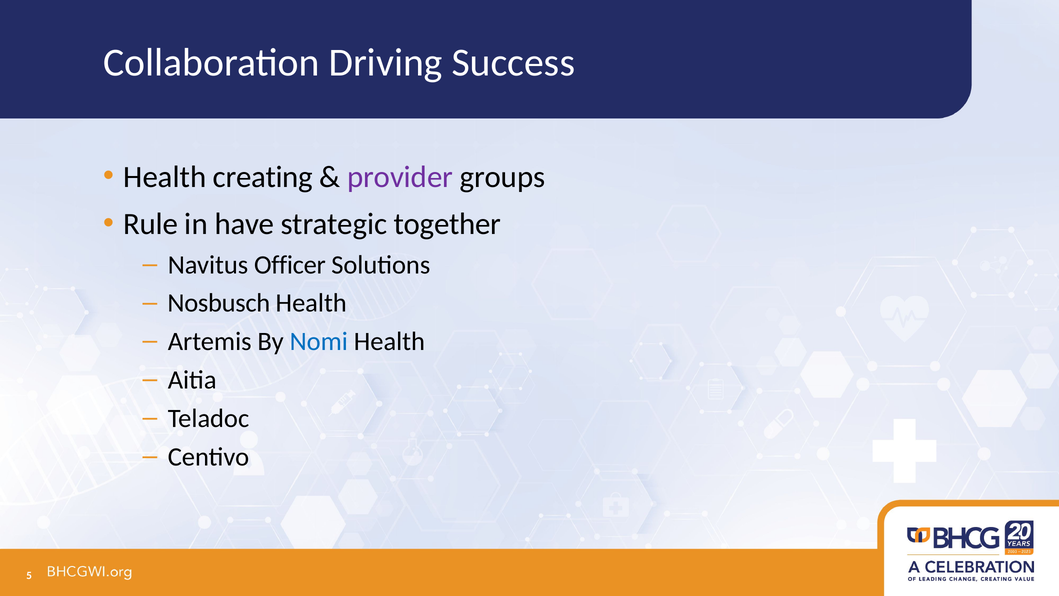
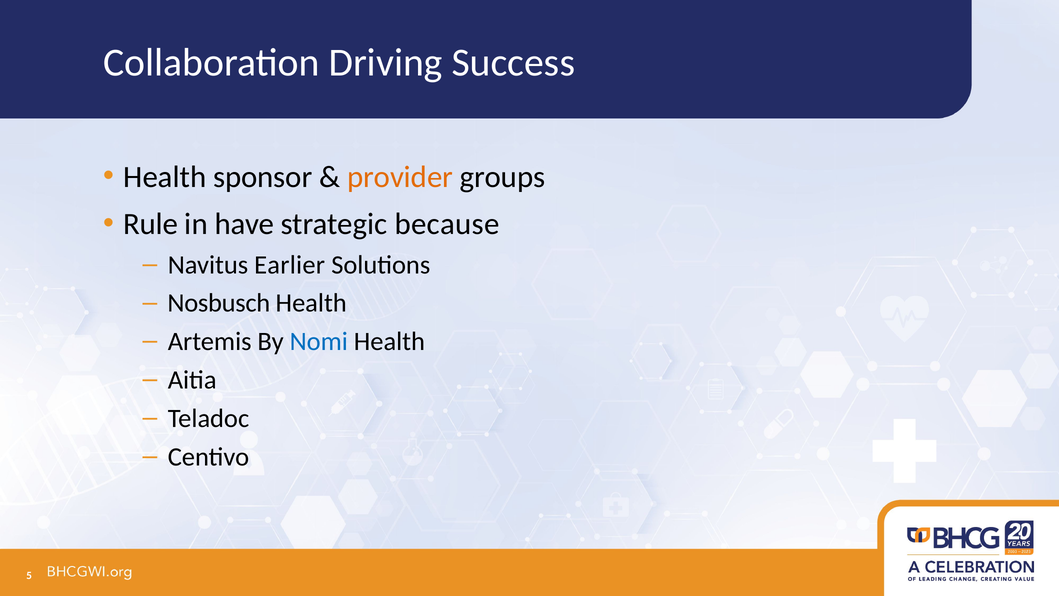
creating: creating -> sponsor
provider colour: purple -> orange
together: together -> because
Officer: Officer -> Earlier
